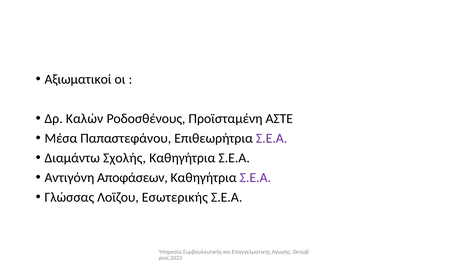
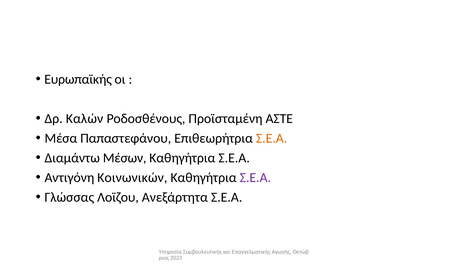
Αξιωματικοί: Αξιωματικοί -> Ευρωπαϊκής
Σ.Ε.Α at (272, 138) colour: purple -> orange
Σχολής: Σχολής -> Μέσων
Αποφάσεων: Αποφάσεων -> Κοινωνικών
Εσωτερικής: Εσωτερικής -> Ανεξάρτητα
